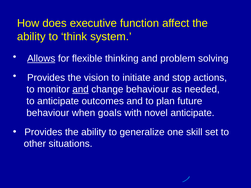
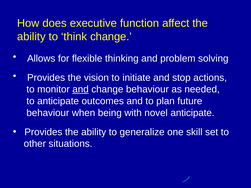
think system: system -> change
Allows underline: present -> none
goals: goals -> being
